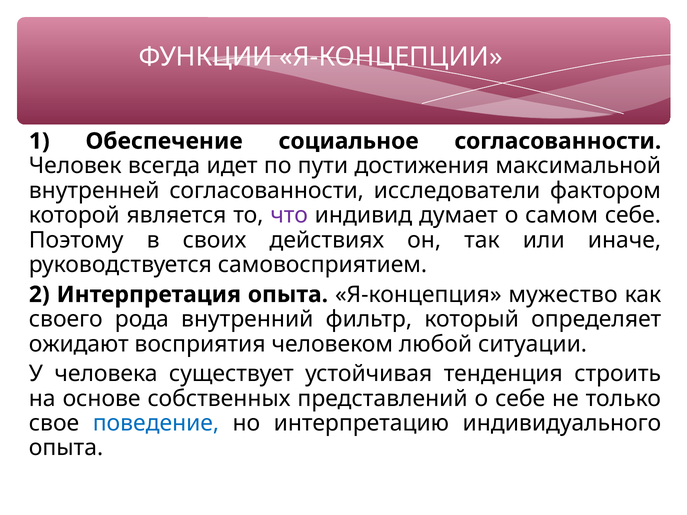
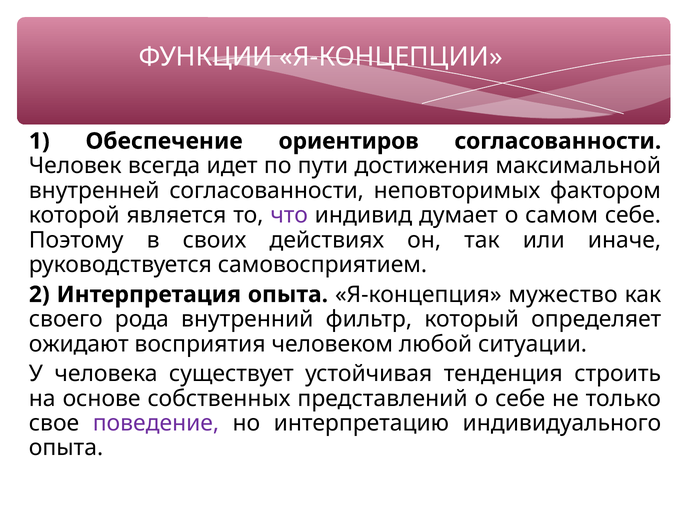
социальное: социальное -> ориентиров
исследователи: исследователи -> неповторимых
поведение colour: blue -> purple
